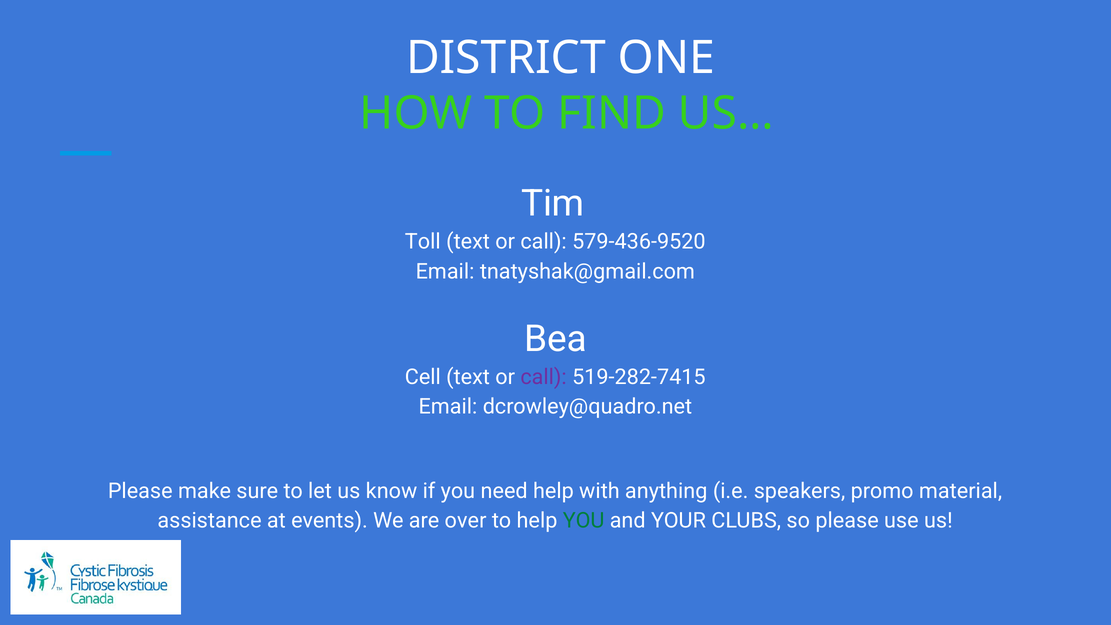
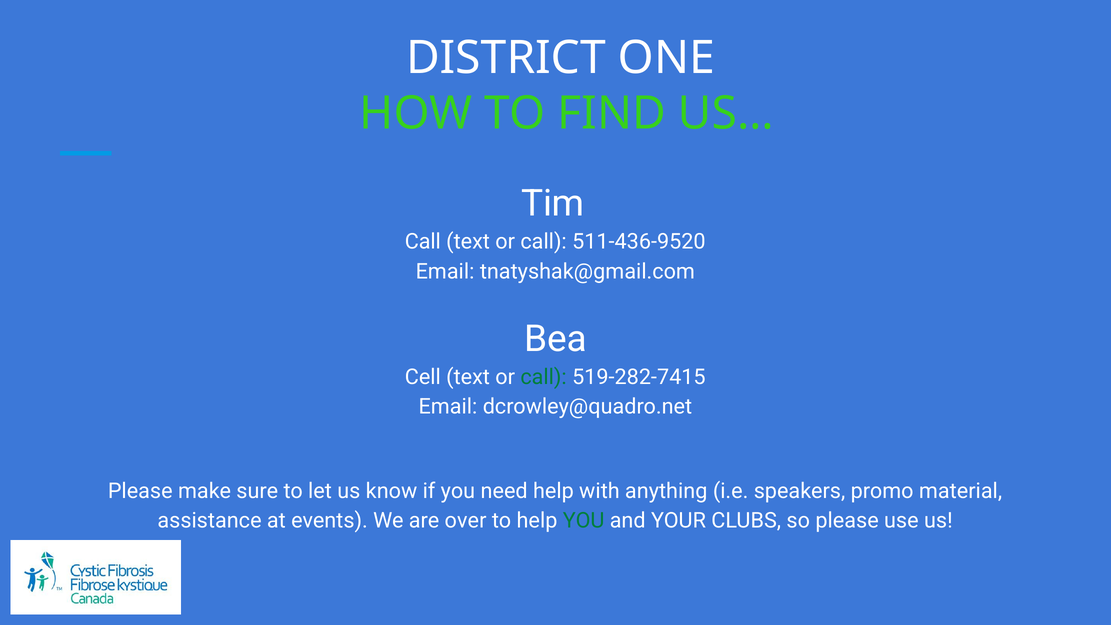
Toll at (423, 242): Toll -> Call
579-436-9520: 579-436-9520 -> 511-436-9520
call at (544, 377) colour: purple -> green
